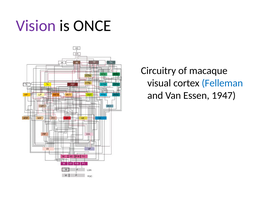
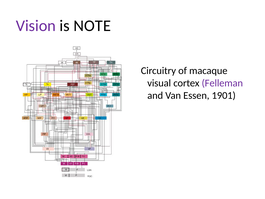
ONCE: ONCE -> NOTE
Felleman colour: blue -> purple
1947: 1947 -> 1901
